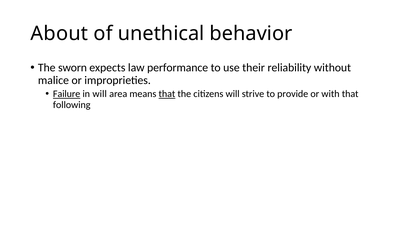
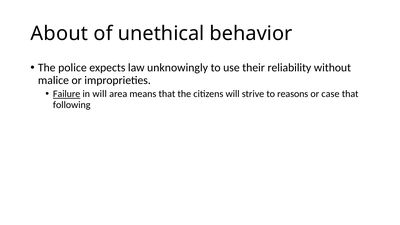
sworn: sworn -> police
performance: performance -> unknowingly
that at (167, 94) underline: present -> none
provide: provide -> reasons
with: with -> case
